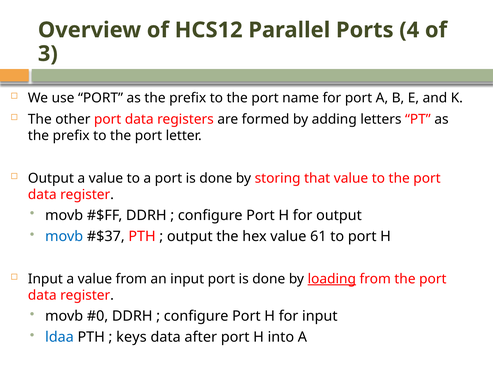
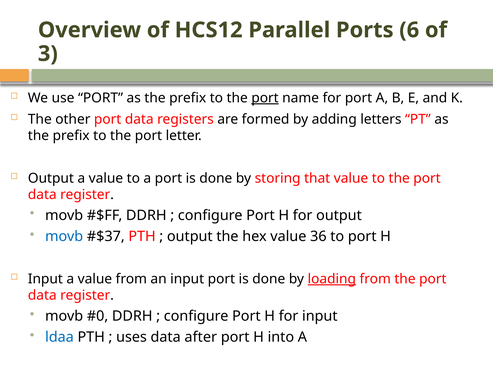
4: 4 -> 6
port at (265, 98) underline: none -> present
61: 61 -> 36
keys: keys -> uses
